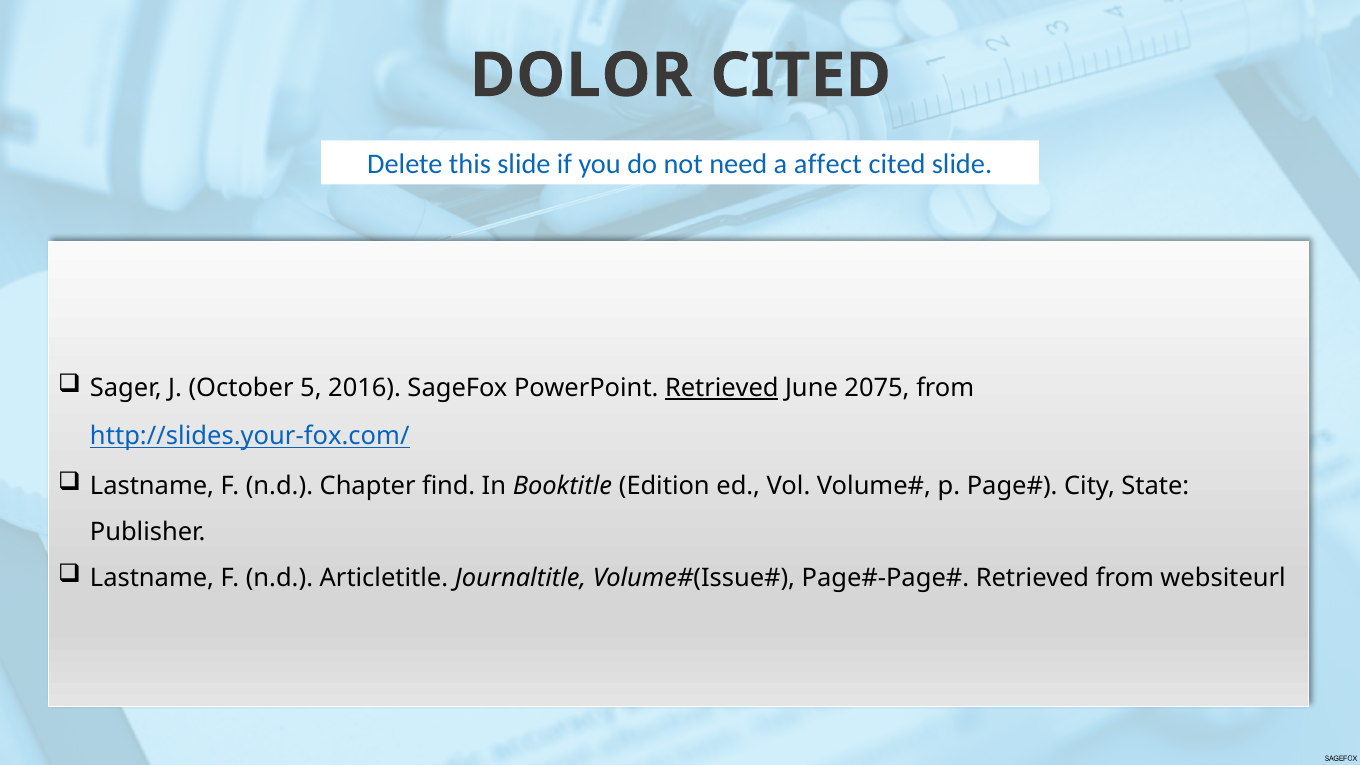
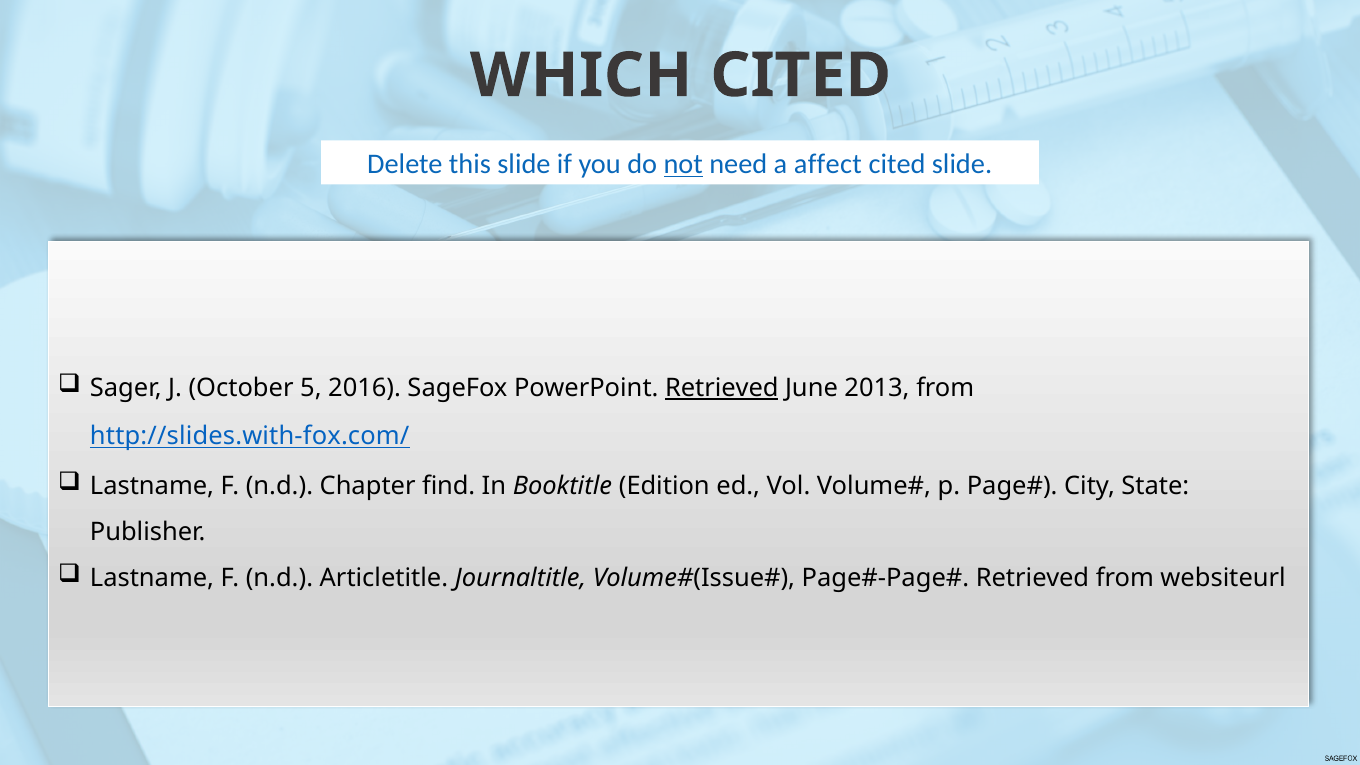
DOLOR: DOLOR -> WHICH
not underline: none -> present
2075: 2075 -> 2013
http://slides.your-fox.com/: http://slides.your-fox.com/ -> http://slides.with-fox.com/
